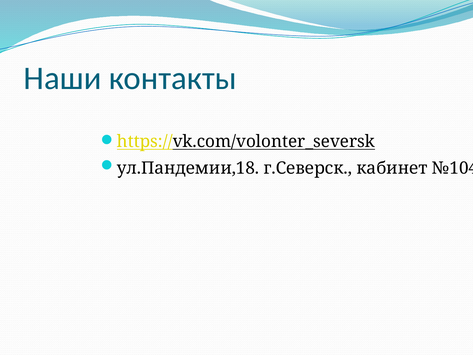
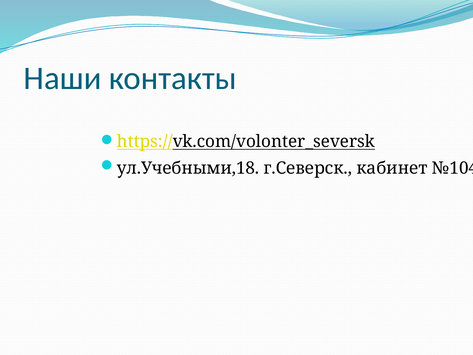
ул.Пандемии,18: ул.Пандемии,18 -> ул.Учебными,18
